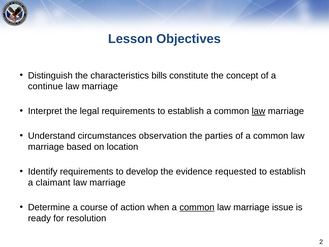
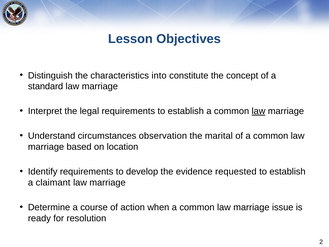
bills: bills -> into
continue: continue -> standard
parties: parties -> marital
common at (197, 207) underline: present -> none
